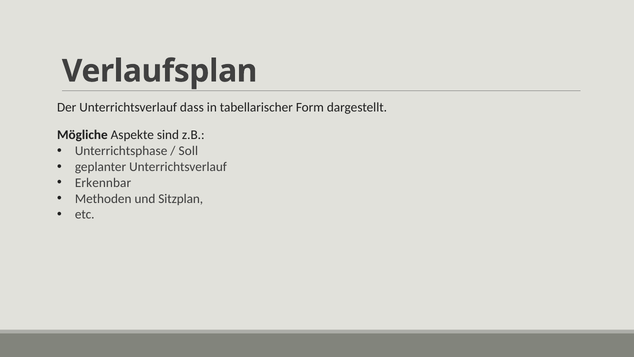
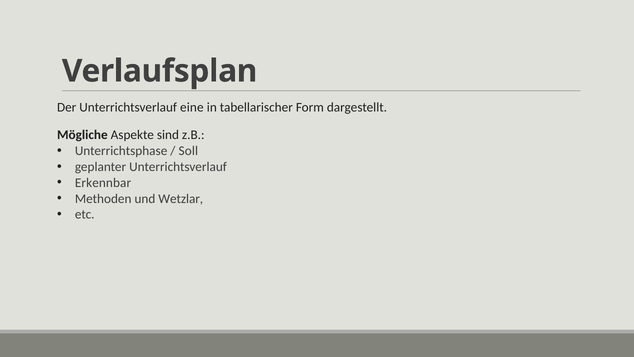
dass: dass -> eine
Sitzplan: Sitzplan -> Wetzlar
